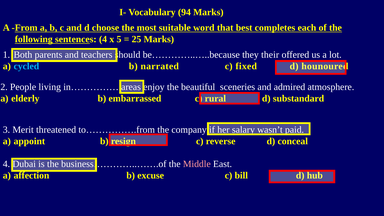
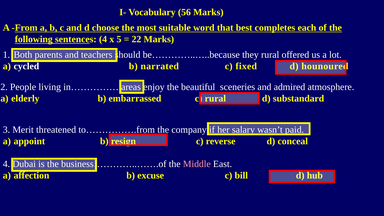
94: 94 -> 56
25: 25 -> 22
they their: their -> rural
cycled colour: light blue -> white
